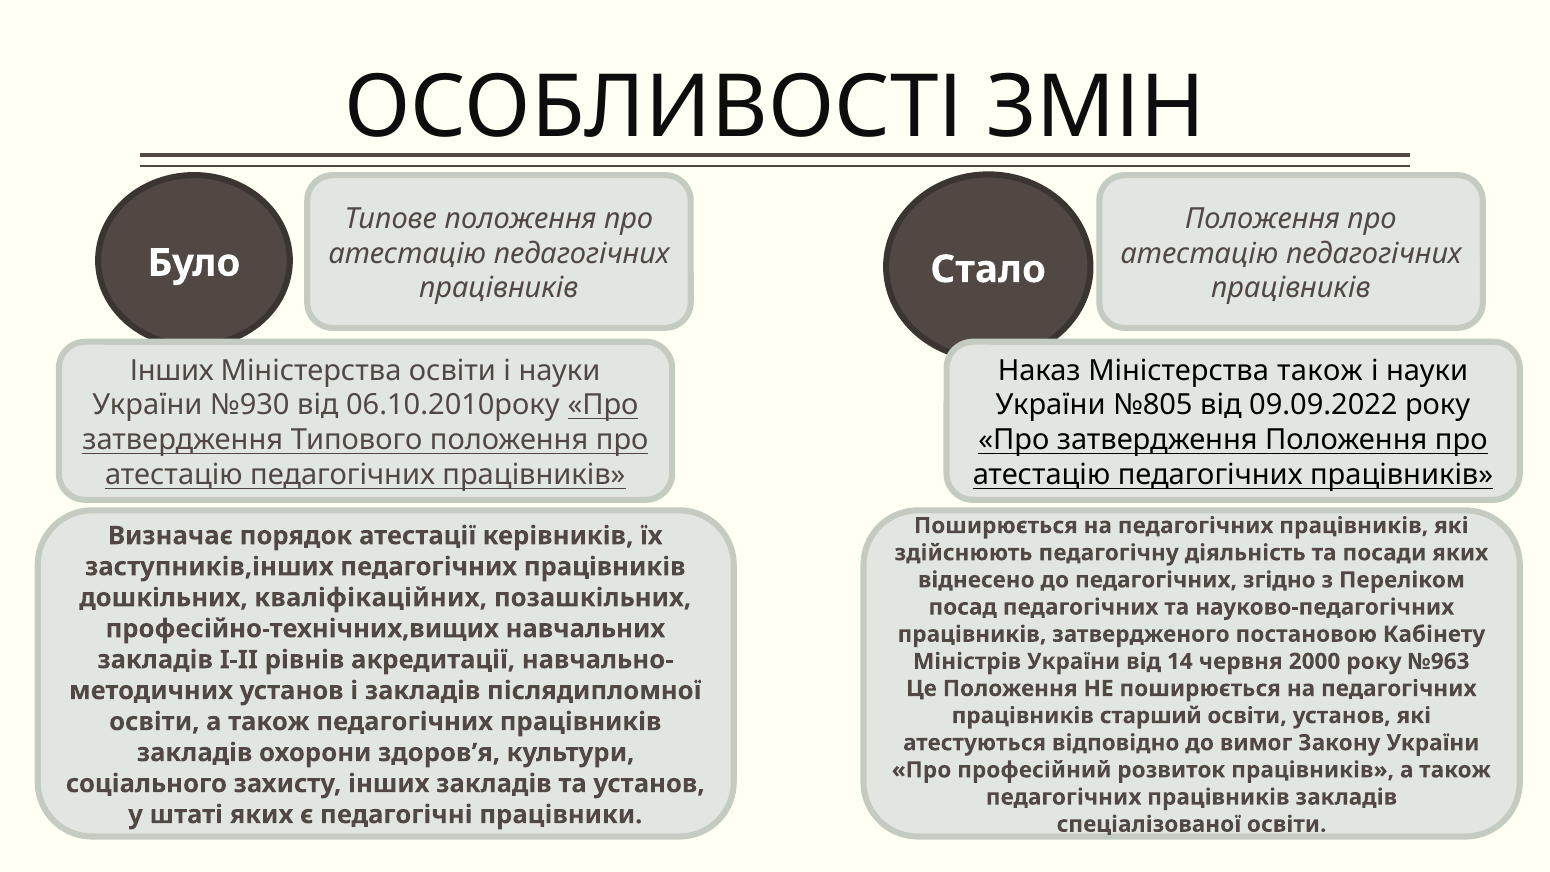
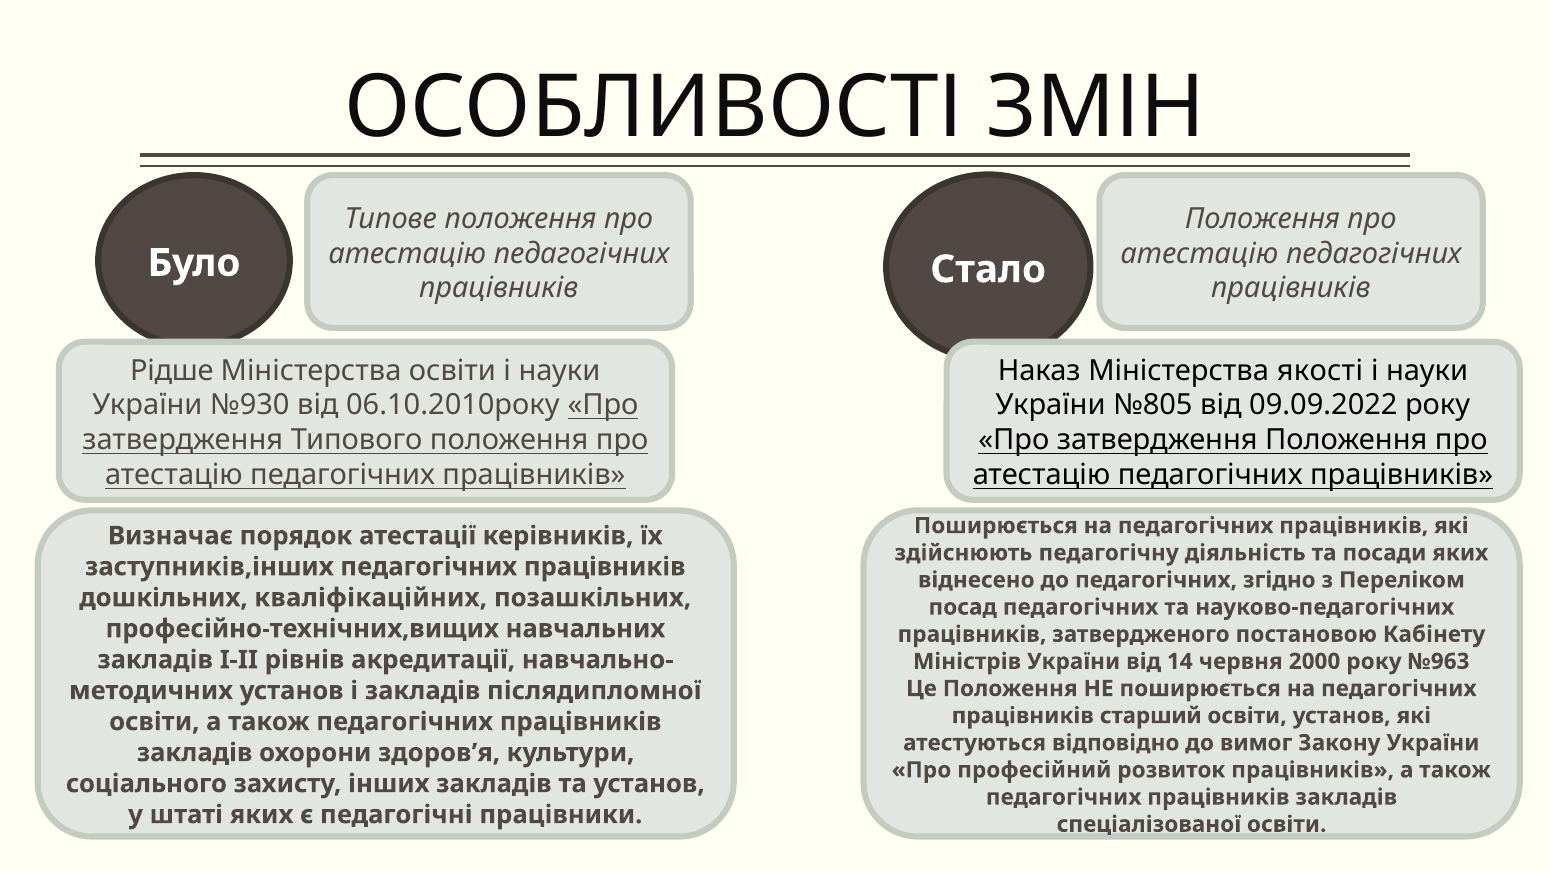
Інших at (172, 370): Інших -> Рідше
Міністерства також: також -> якості
